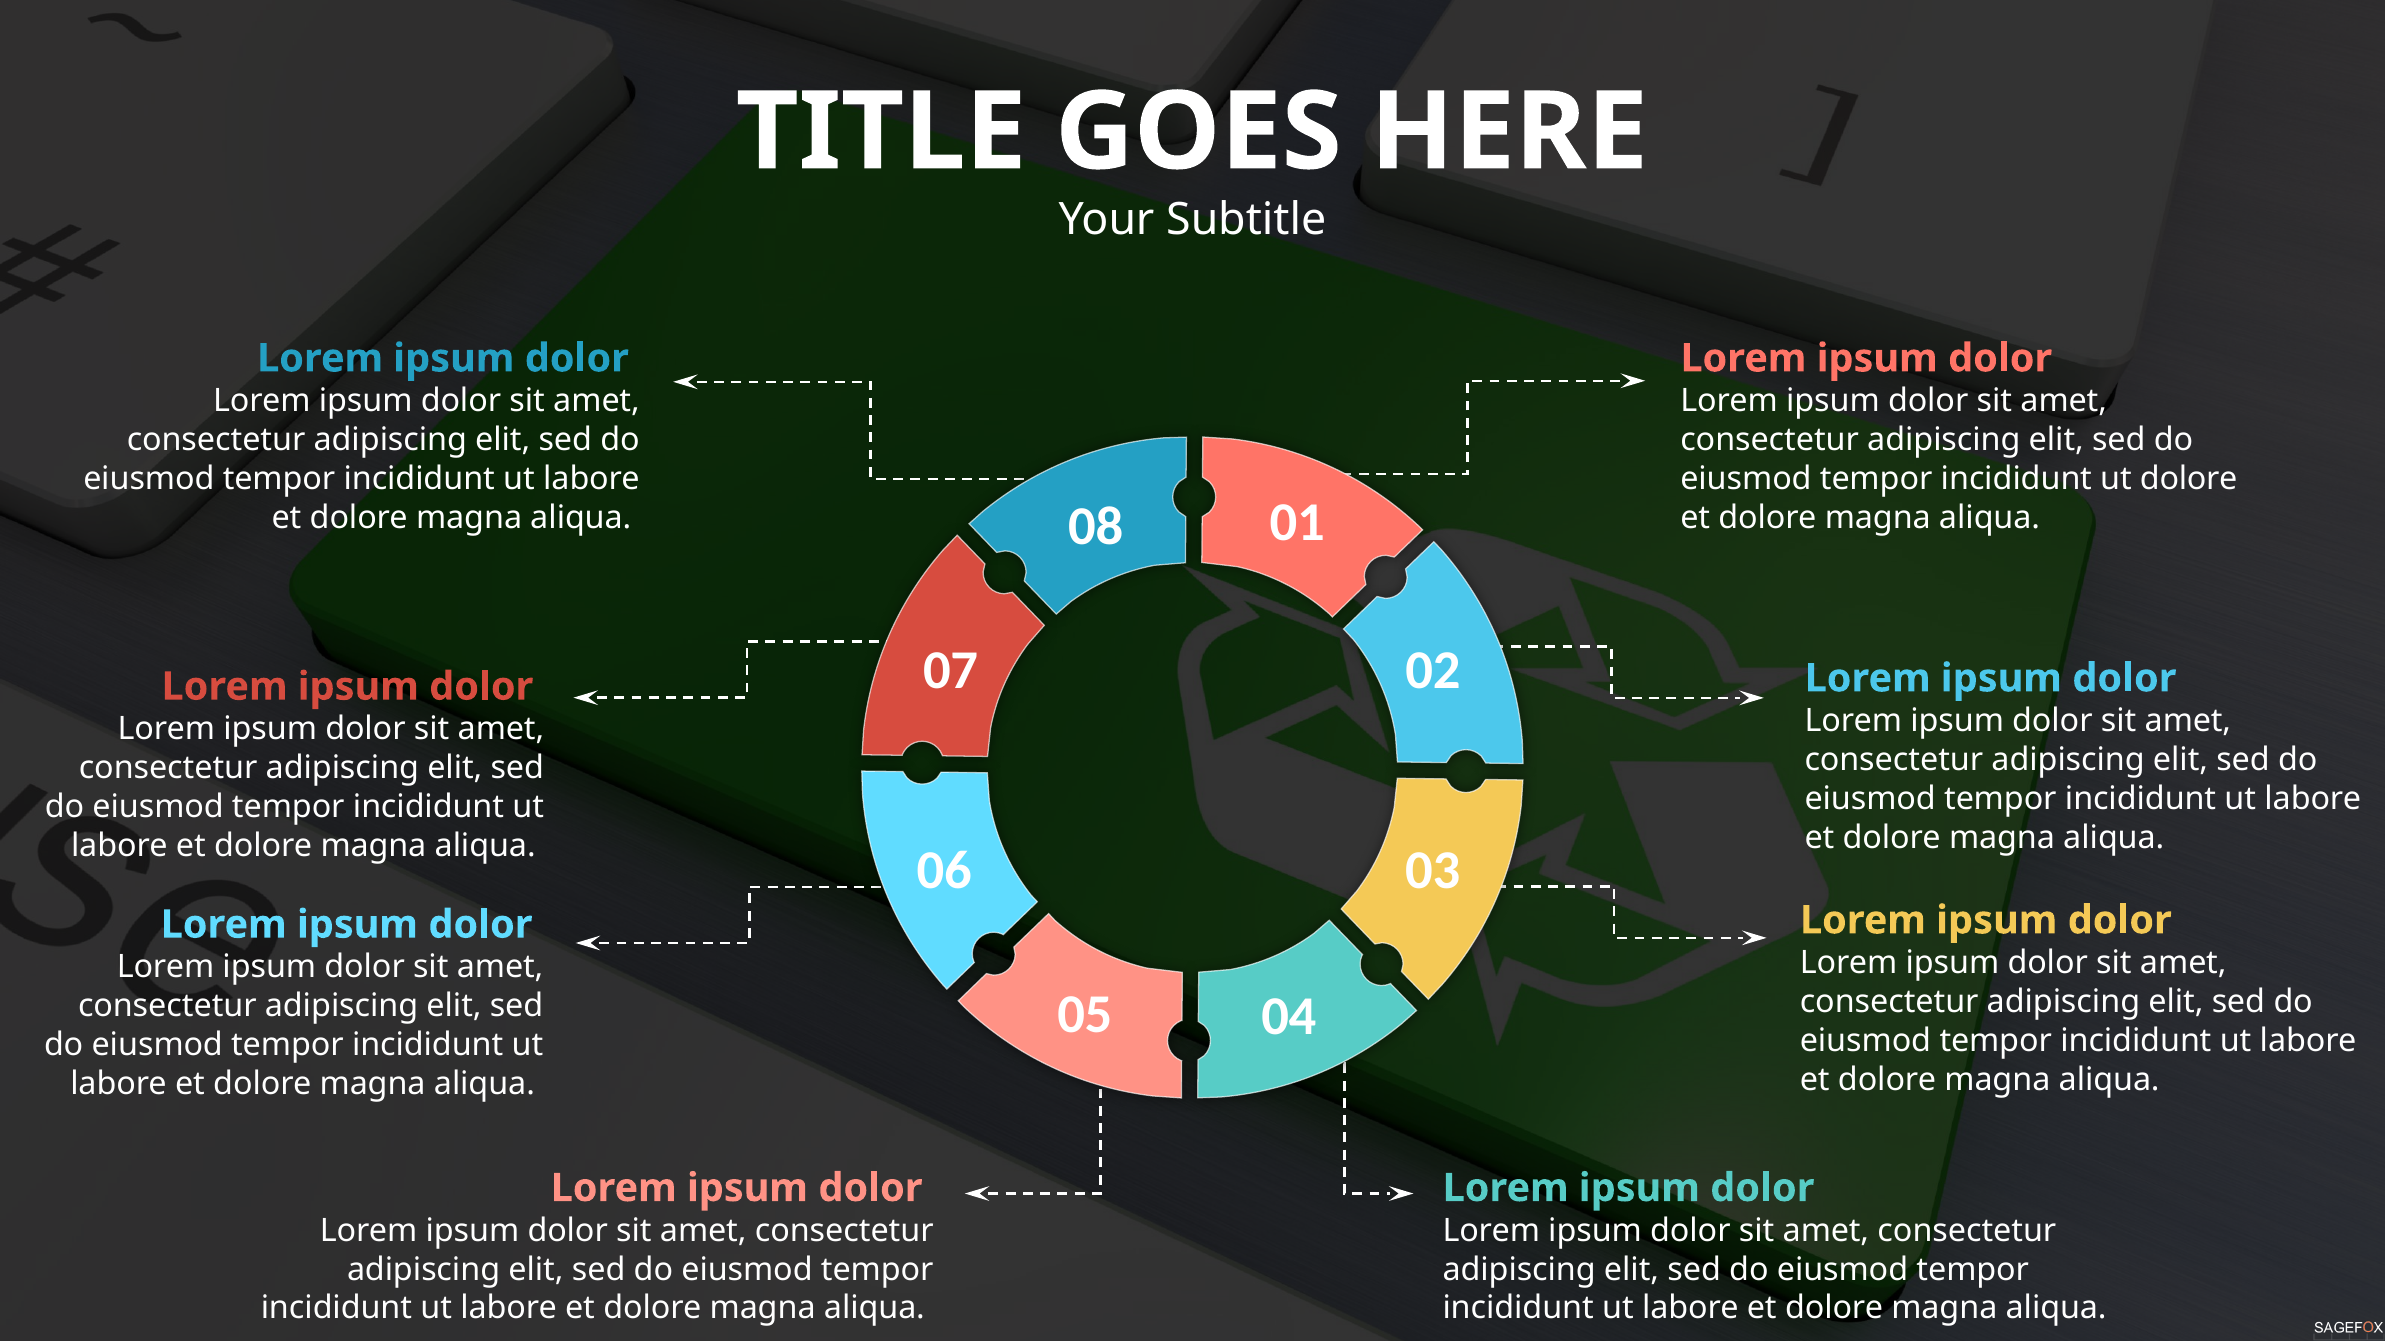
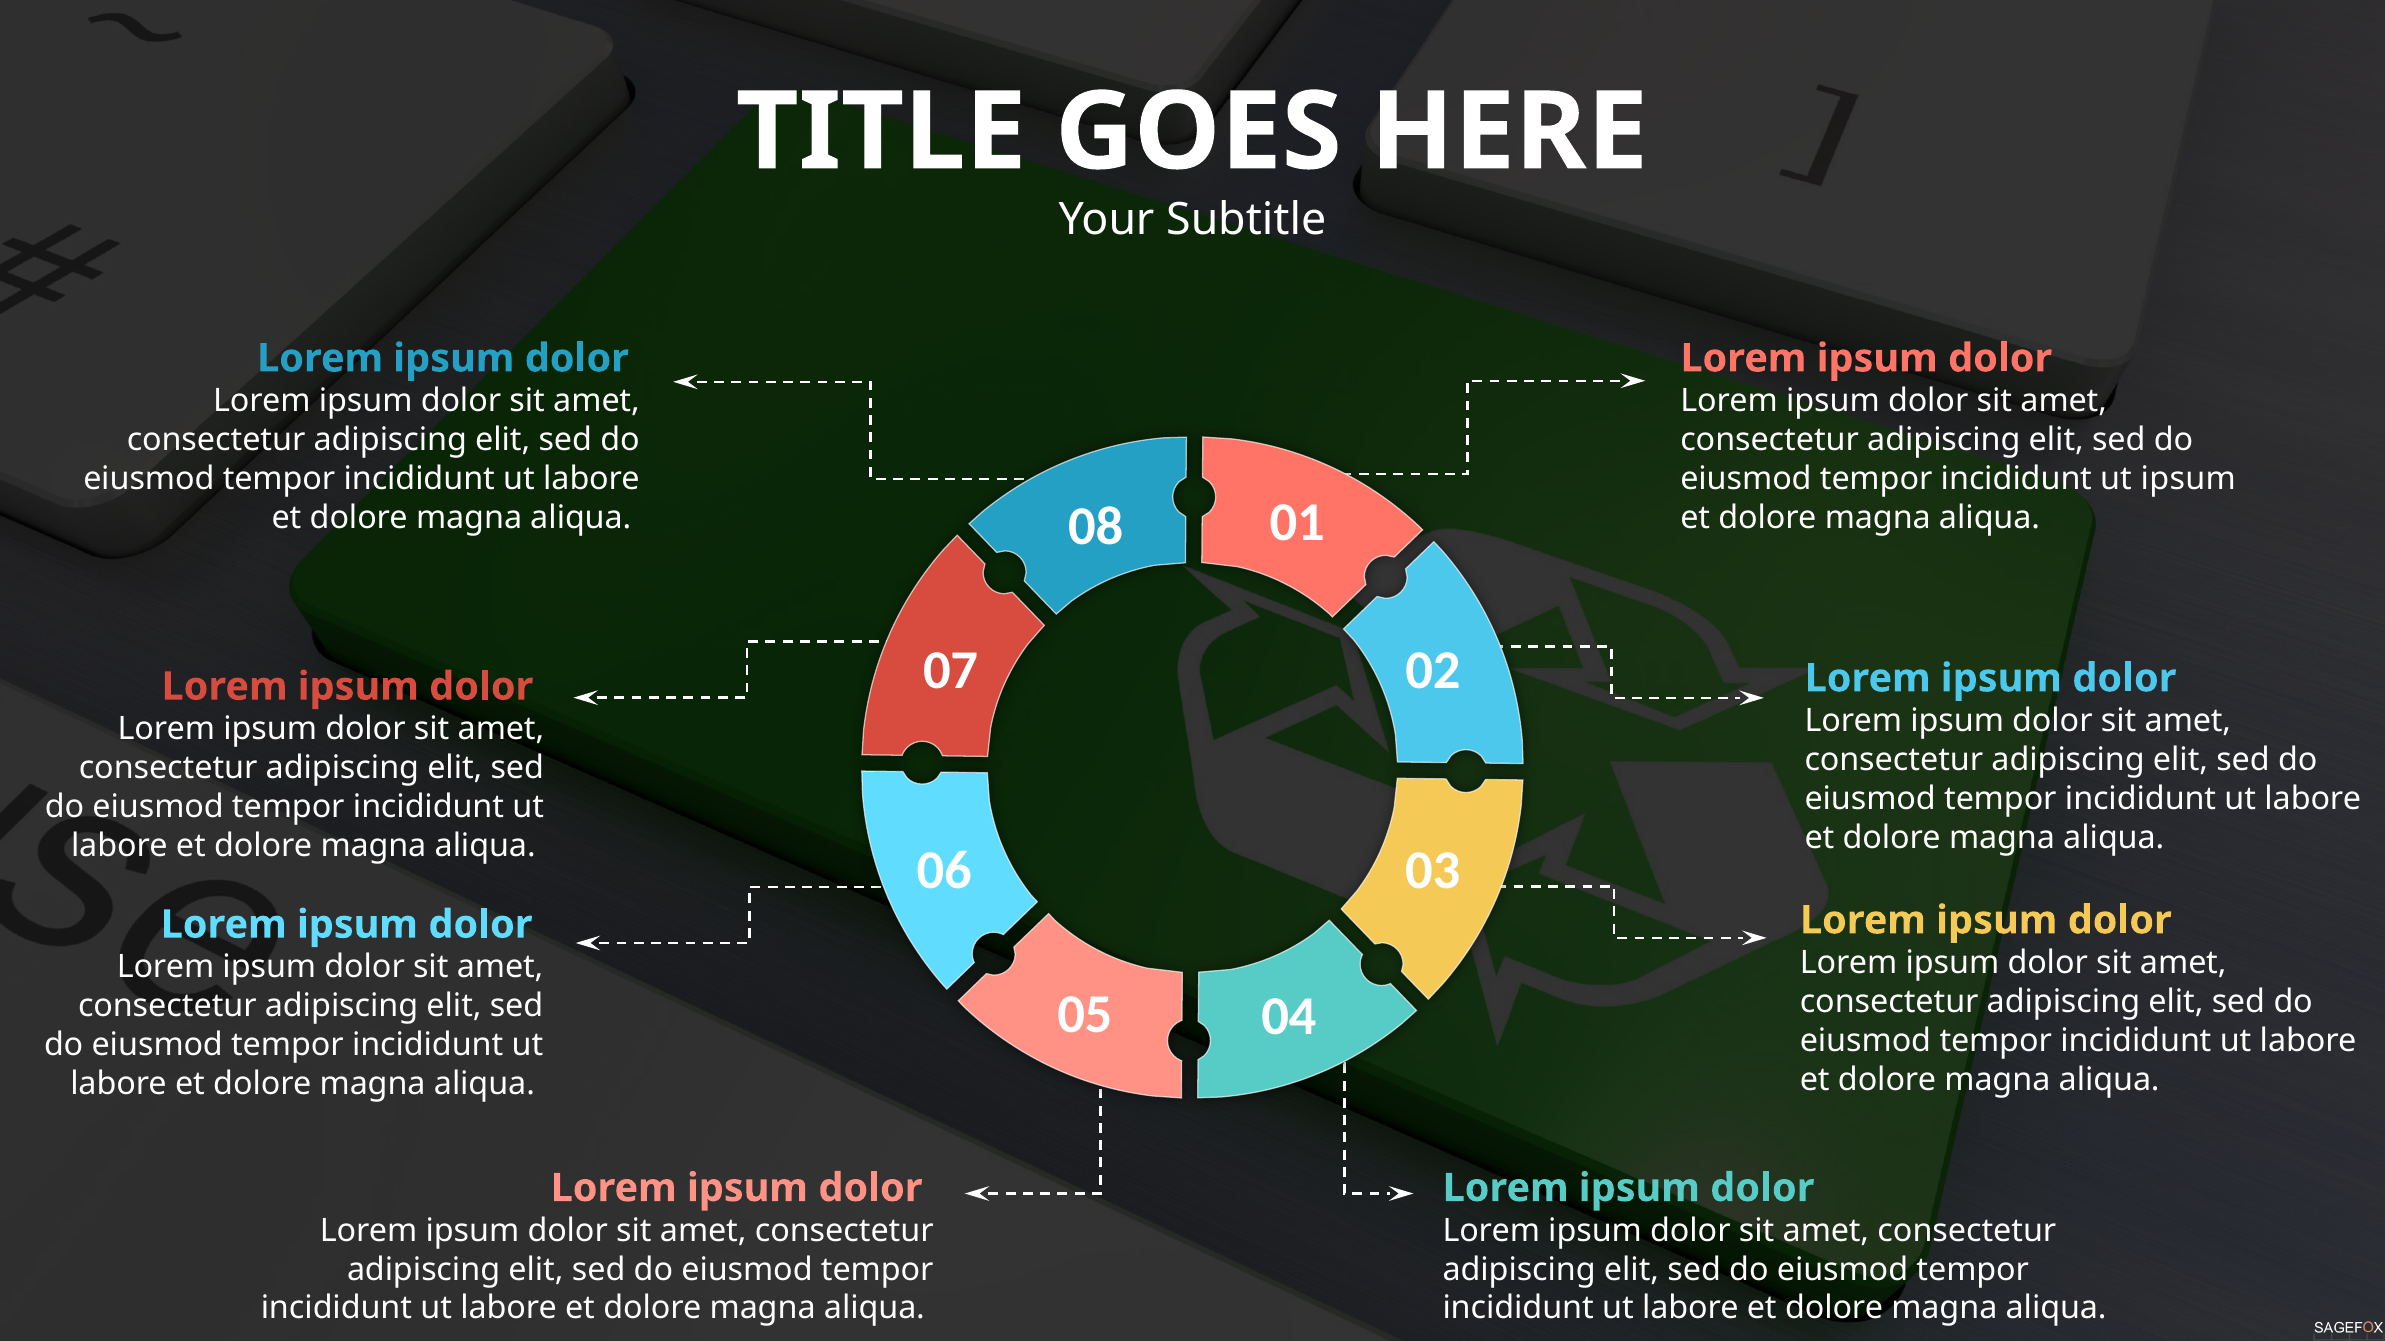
ut dolore: dolore -> ipsum
